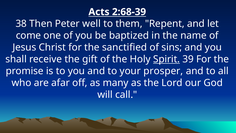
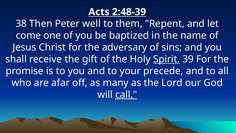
2:68-39: 2:68-39 -> 2:48-39
sanctified: sanctified -> adversary
prosper: prosper -> precede
call underline: none -> present
